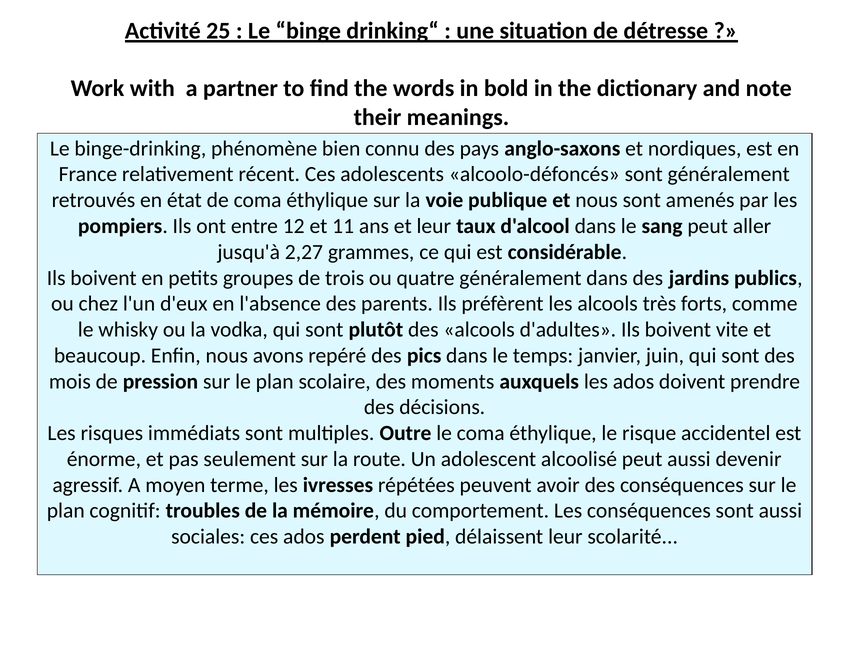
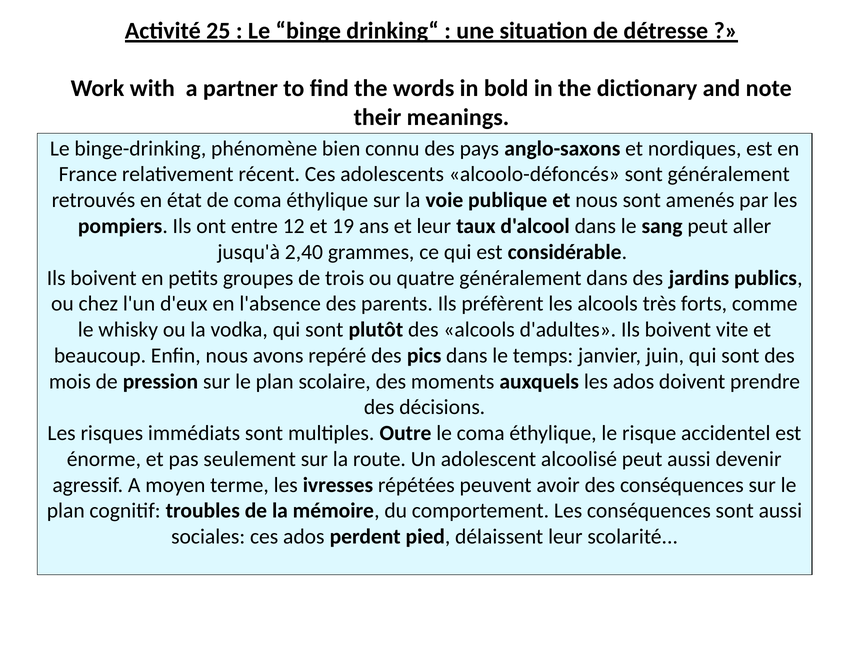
11: 11 -> 19
2,27: 2,27 -> 2,40
